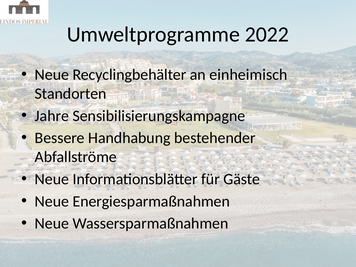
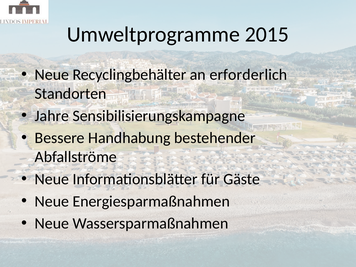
2022: 2022 -> 2015
einheimisch: einheimisch -> erforderlich
